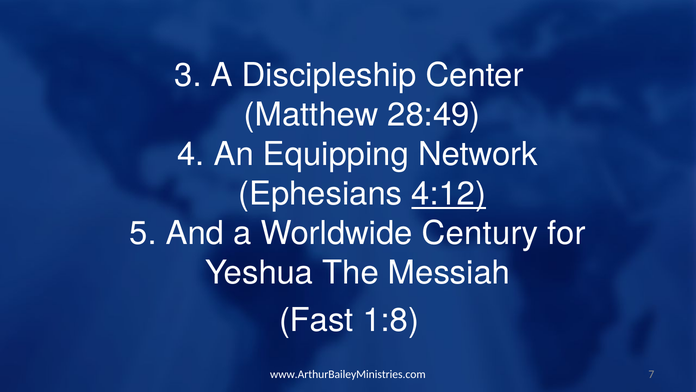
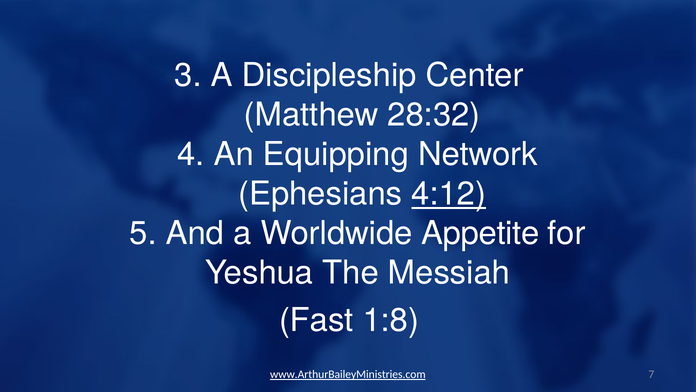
28:49: 28:49 -> 28:32
Century: Century -> Appetite
www.ArthurBaileyMinistries.com underline: none -> present
